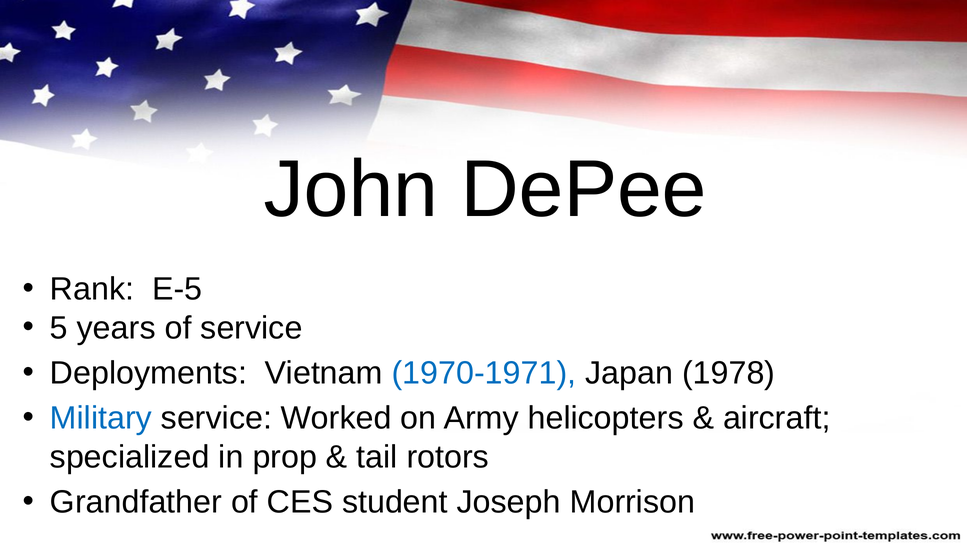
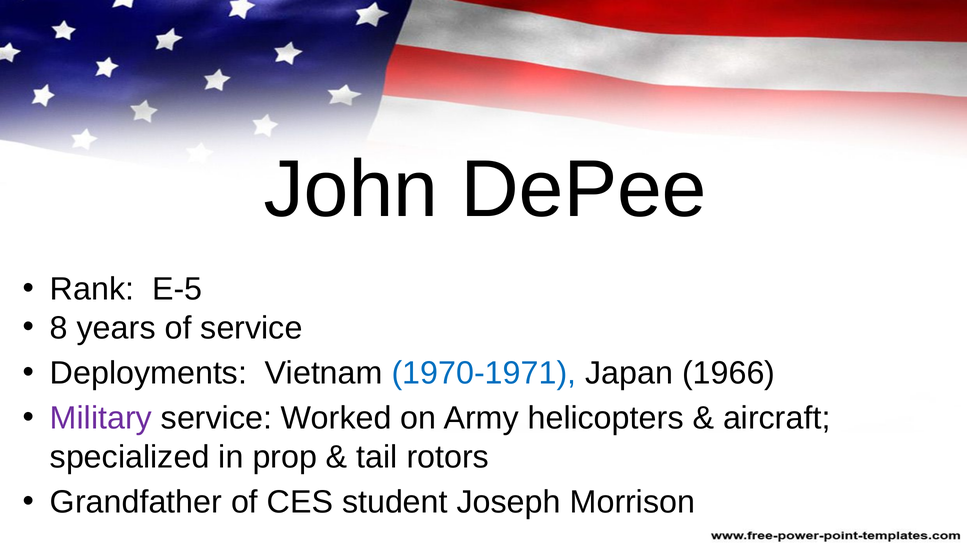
5: 5 -> 8
1978: 1978 -> 1966
Military colour: blue -> purple
